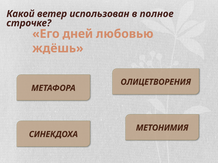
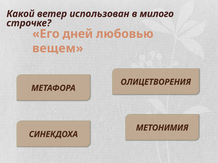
полное: полное -> милого
ждёшь: ждёшь -> вещем
